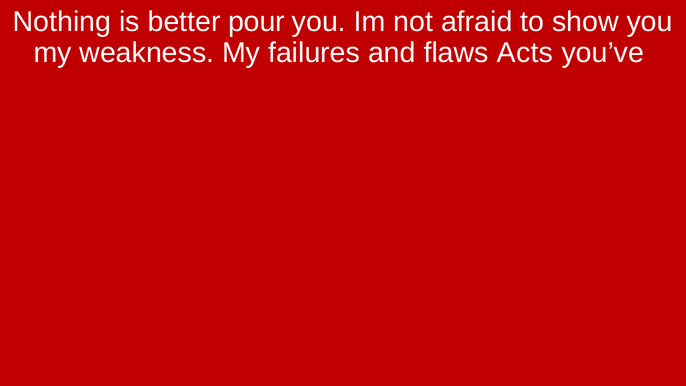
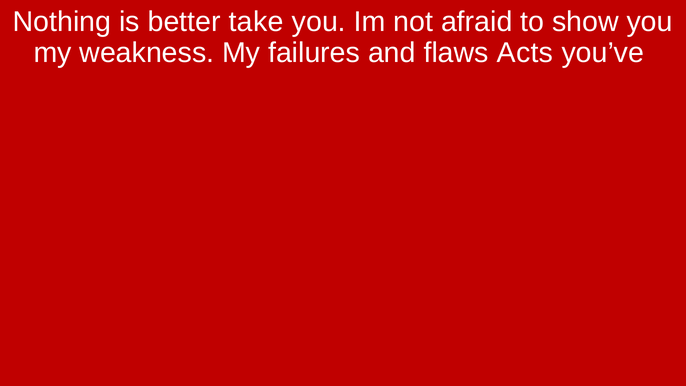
pour: pour -> take
